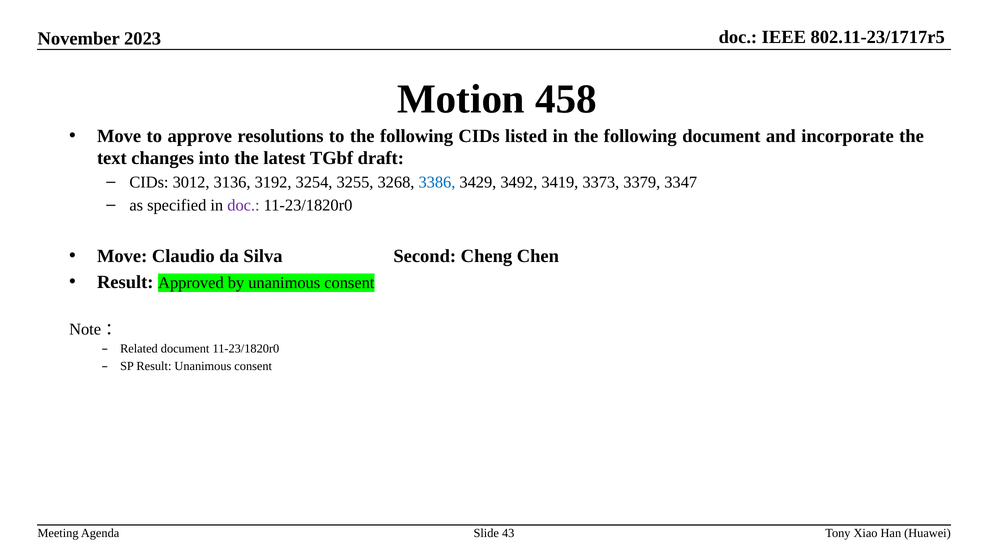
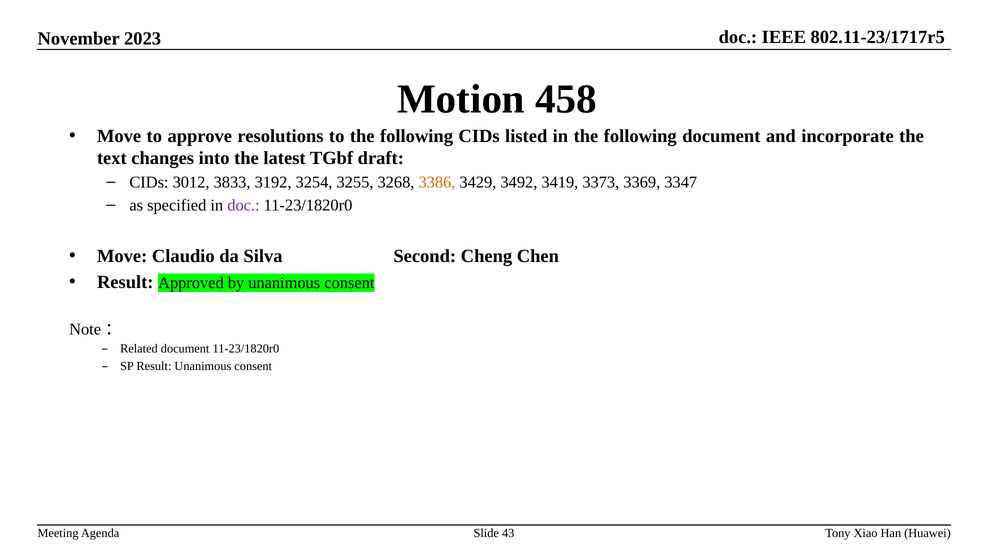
3136: 3136 -> 3833
3386 colour: blue -> orange
3379: 3379 -> 3369
